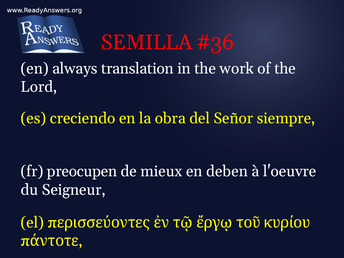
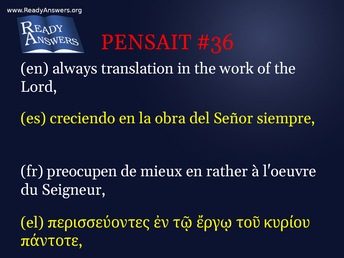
SEMILLA: SEMILLA -> PENSAIT
deben: deben -> rather
